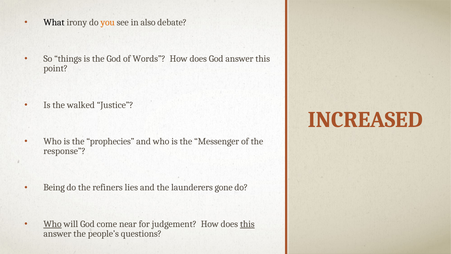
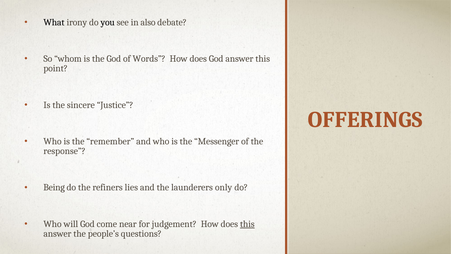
you colour: orange -> black
things: things -> whom
walked: walked -> sincere
INCREASED: INCREASED -> OFFERINGS
prophecies: prophecies -> remember
gone: gone -> only
Who at (53, 224) underline: present -> none
